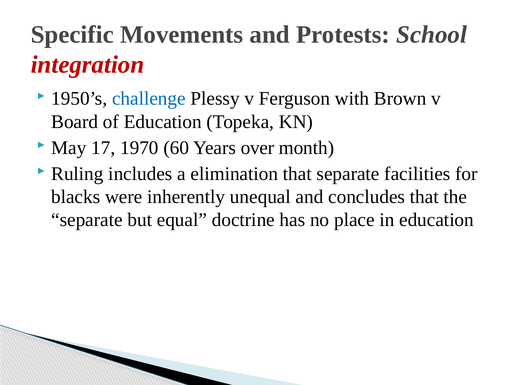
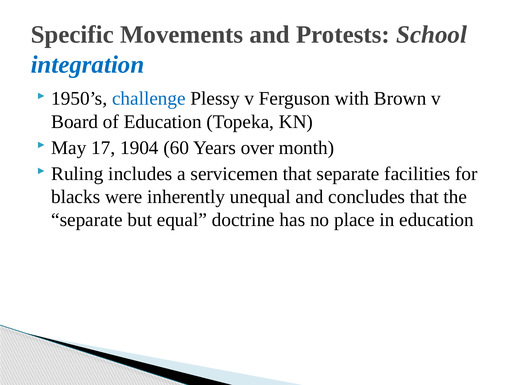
integration colour: red -> blue
1970: 1970 -> 1904
elimination: elimination -> servicemen
